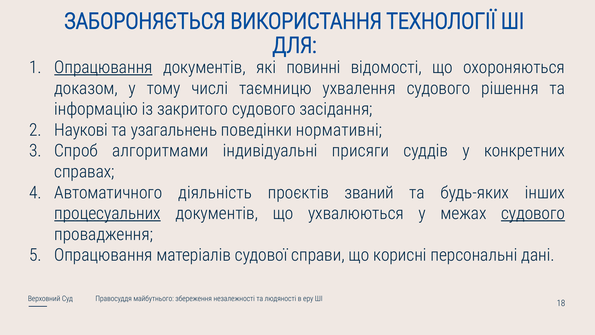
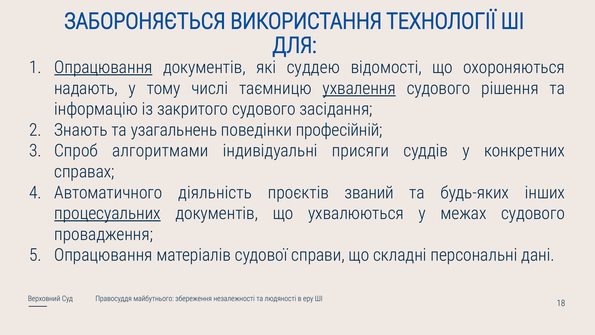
повинні: повинні -> суддею
доказом: доказом -> надають
ухвалення underline: none -> present
Наукові: Наукові -> Знають
нормативні: нормативні -> професійній
судового at (533, 213) underline: present -> none
корисні: корисні -> складні
